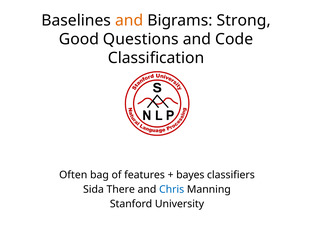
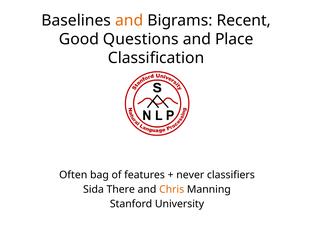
Strong: Strong -> Recent
Code: Code -> Place
bayes: bayes -> never
Chris colour: blue -> orange
